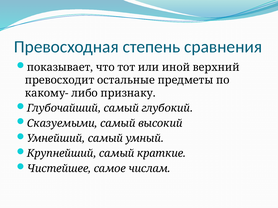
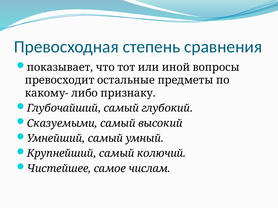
верхний: верхний -> вопросы
краткие: краткие -> колючий
